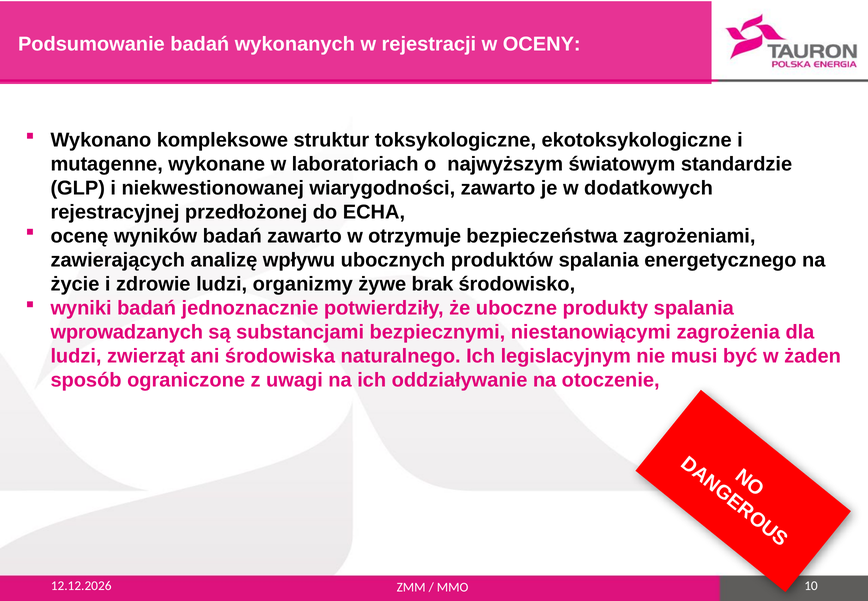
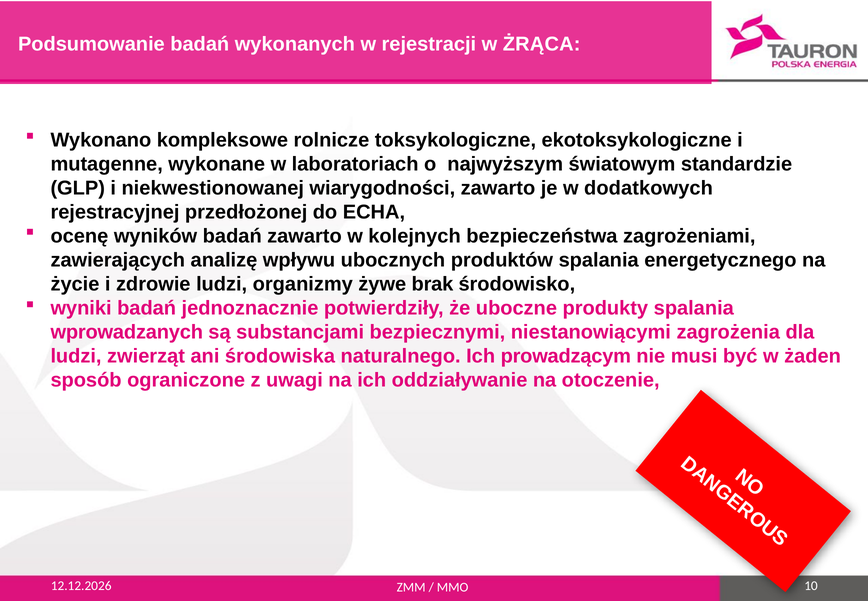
OCENY: OCENY -> ŻRĄCA
struktur: struktur -> rolnicze
otrzymuje: otrzymuje -> kolejnych
legislacyjnym: legislacyjnym -> prowadzącym
